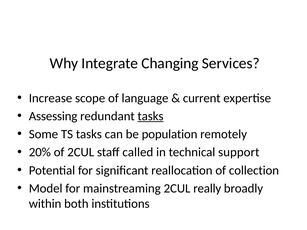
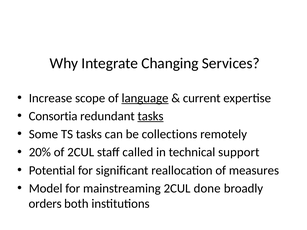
language underline: none -> present
Assessing: Assessing -> Consortia
population: population -> collections
collection: collection -> measures
really: really -> done
within: within -> orders
